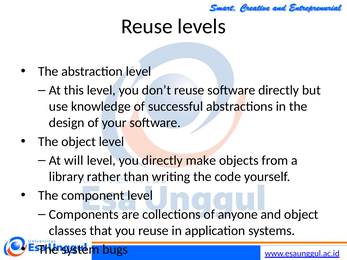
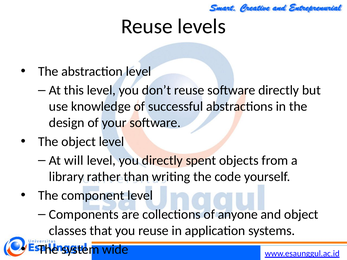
make: make -> spent
bugs: bugs -> wide
